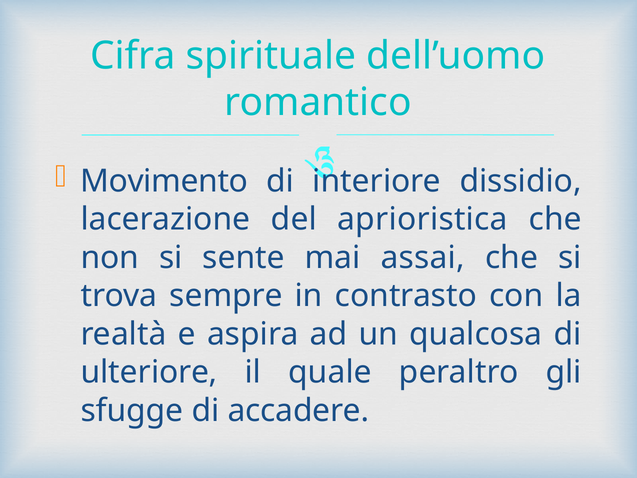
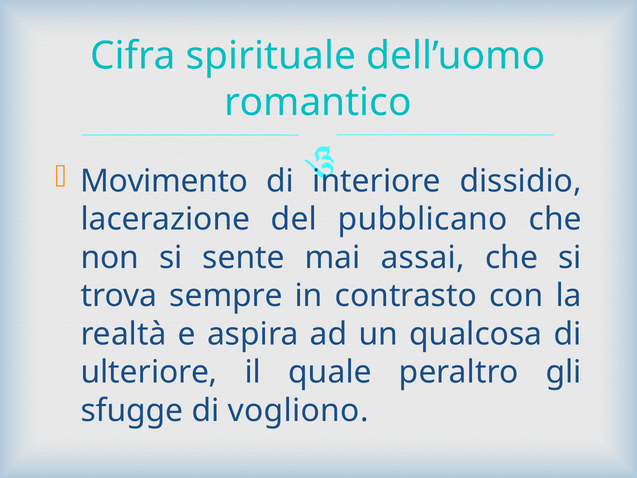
aprioristica: aprioristica -> pubblicano
accadere: accadere -> vogliono
